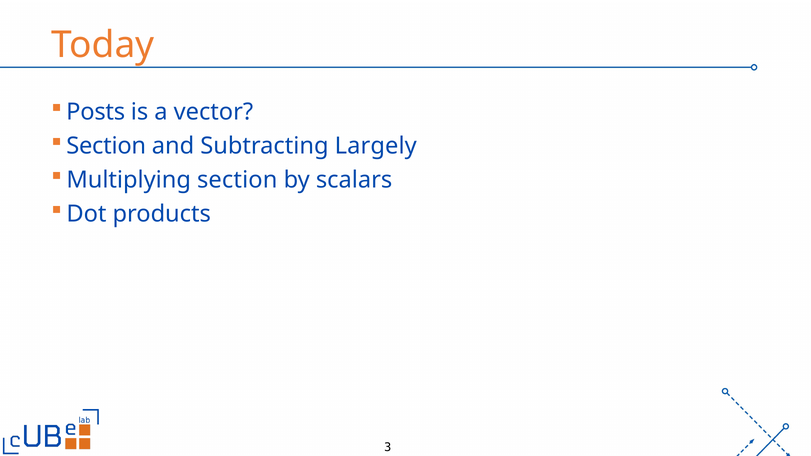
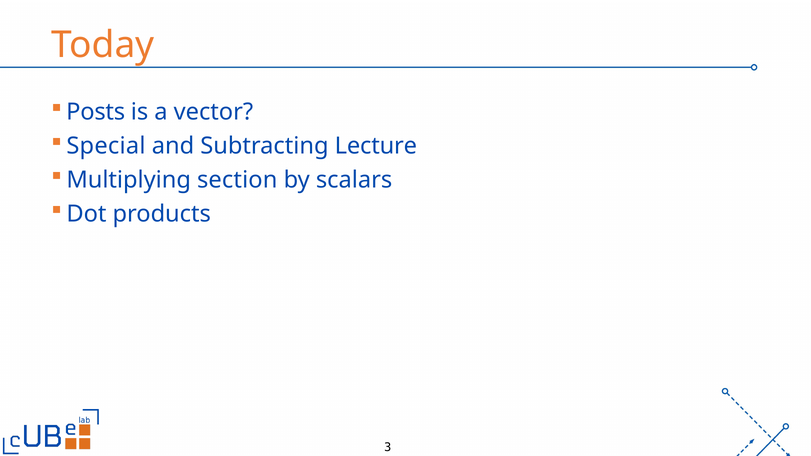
Section at (106, 146): Section -> Special
Largely: Largely -> Lecture
